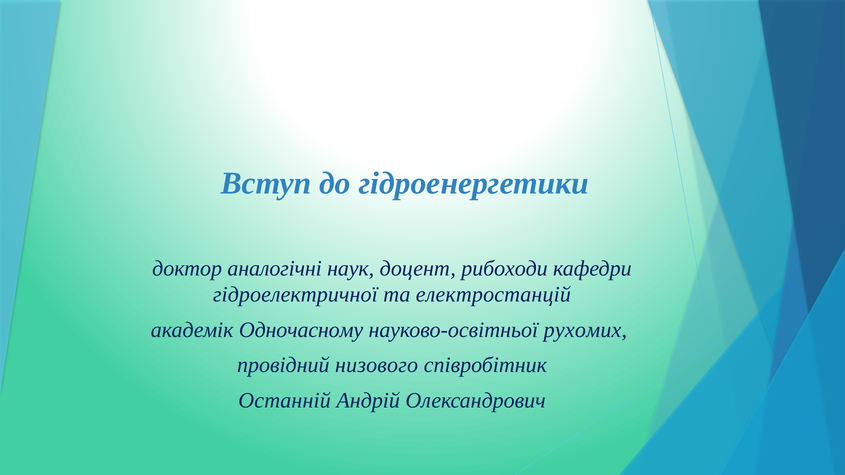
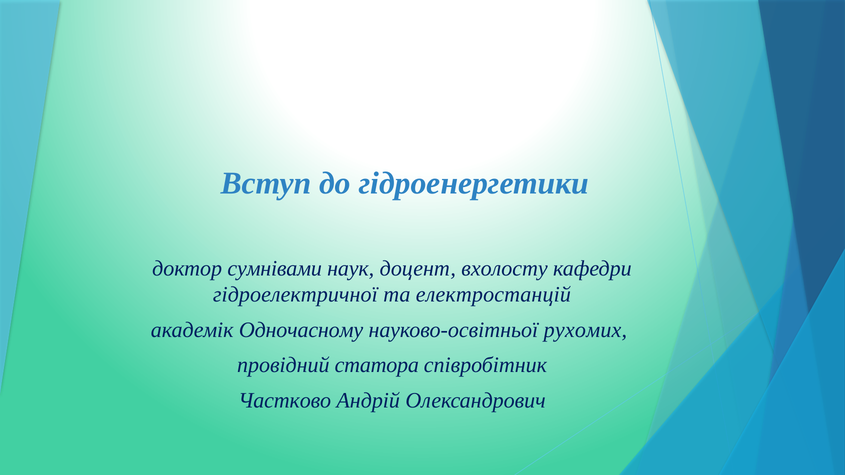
аналогічні: аналогічні -> сумнівами
рибоходи: рибоходи -> вхолосту
низового: низового -> статора
Останній: Останній -> Частково
